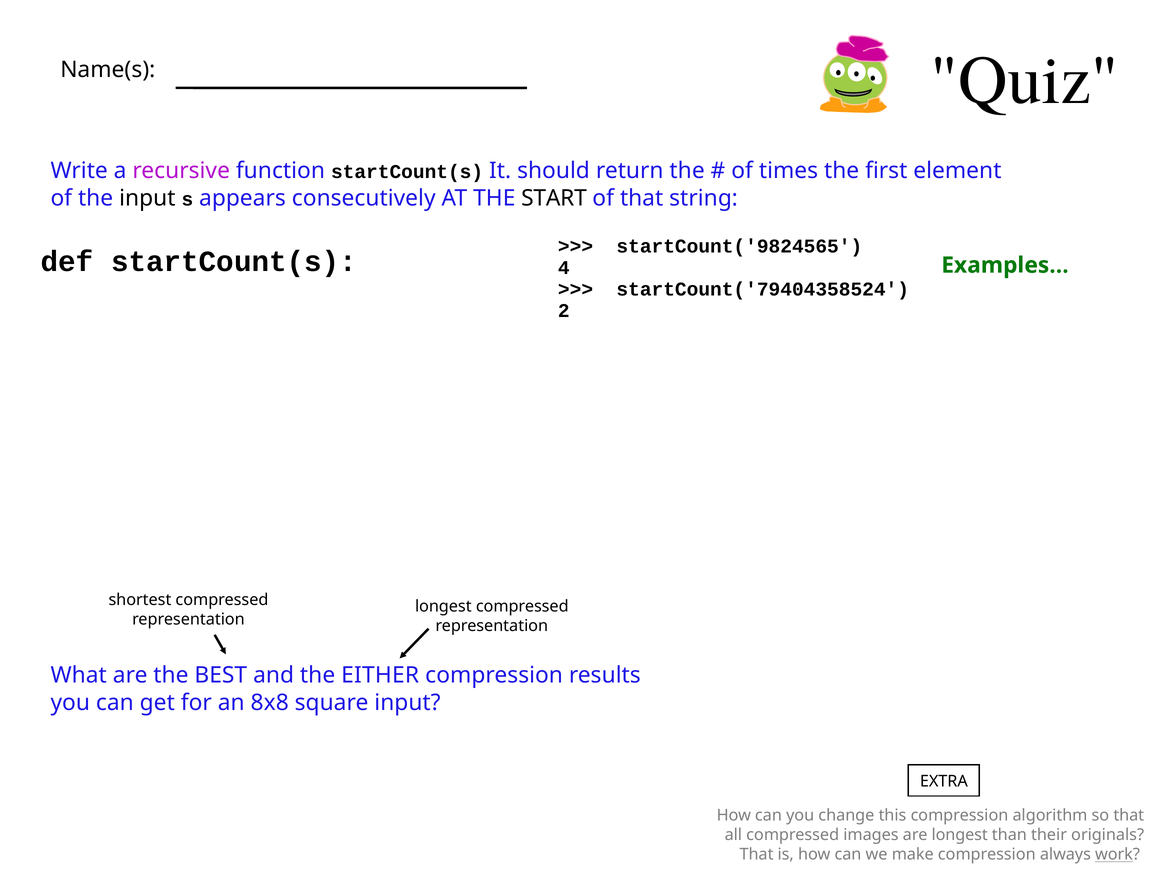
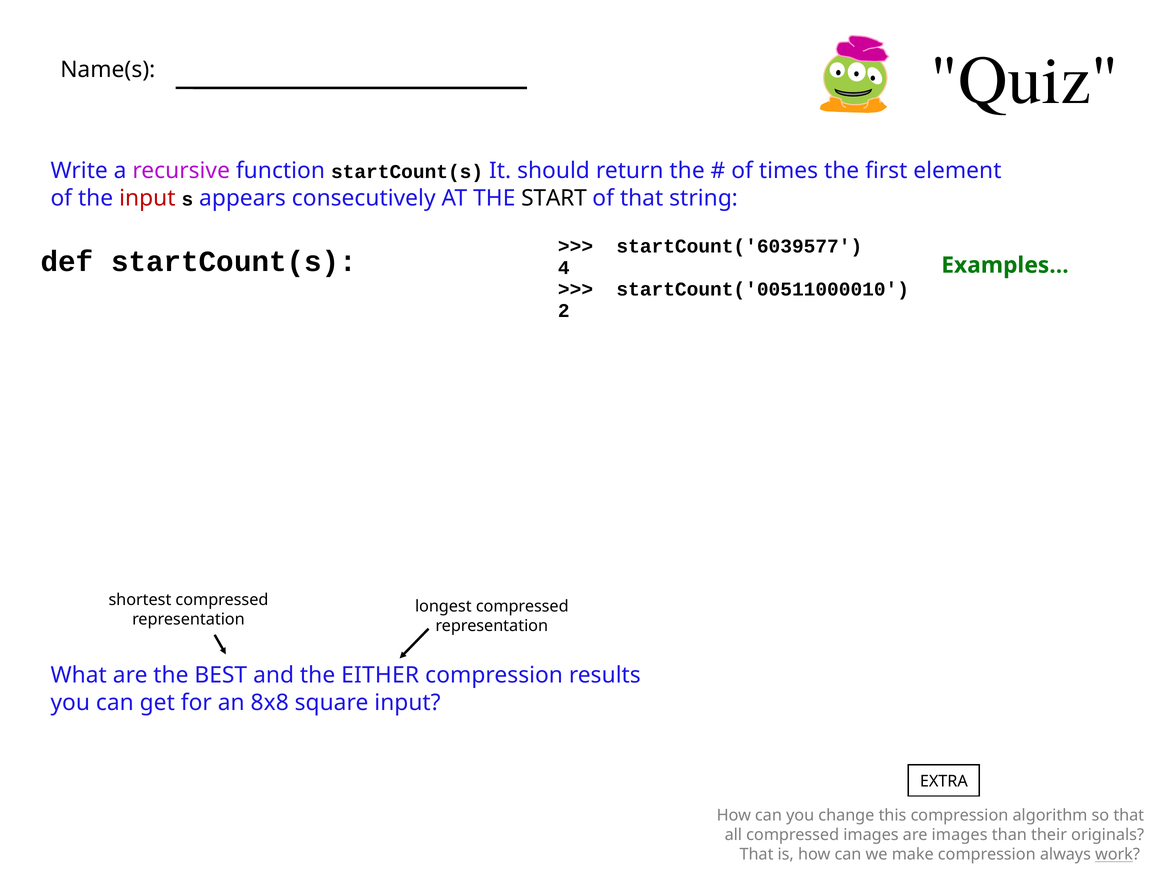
input at (147, 198) colour: black -> red
startCount('9824565: startCount('9824565 -> startCount('6039577
startCount('79404358524: startCount('79404358524 -> startCount('00511000010
are longest: longest -> images
